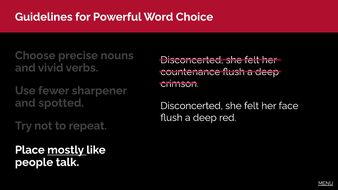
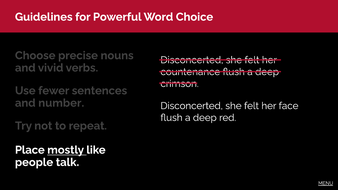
sharpener: sharpener -> sentences
spotted: spotted -> number
